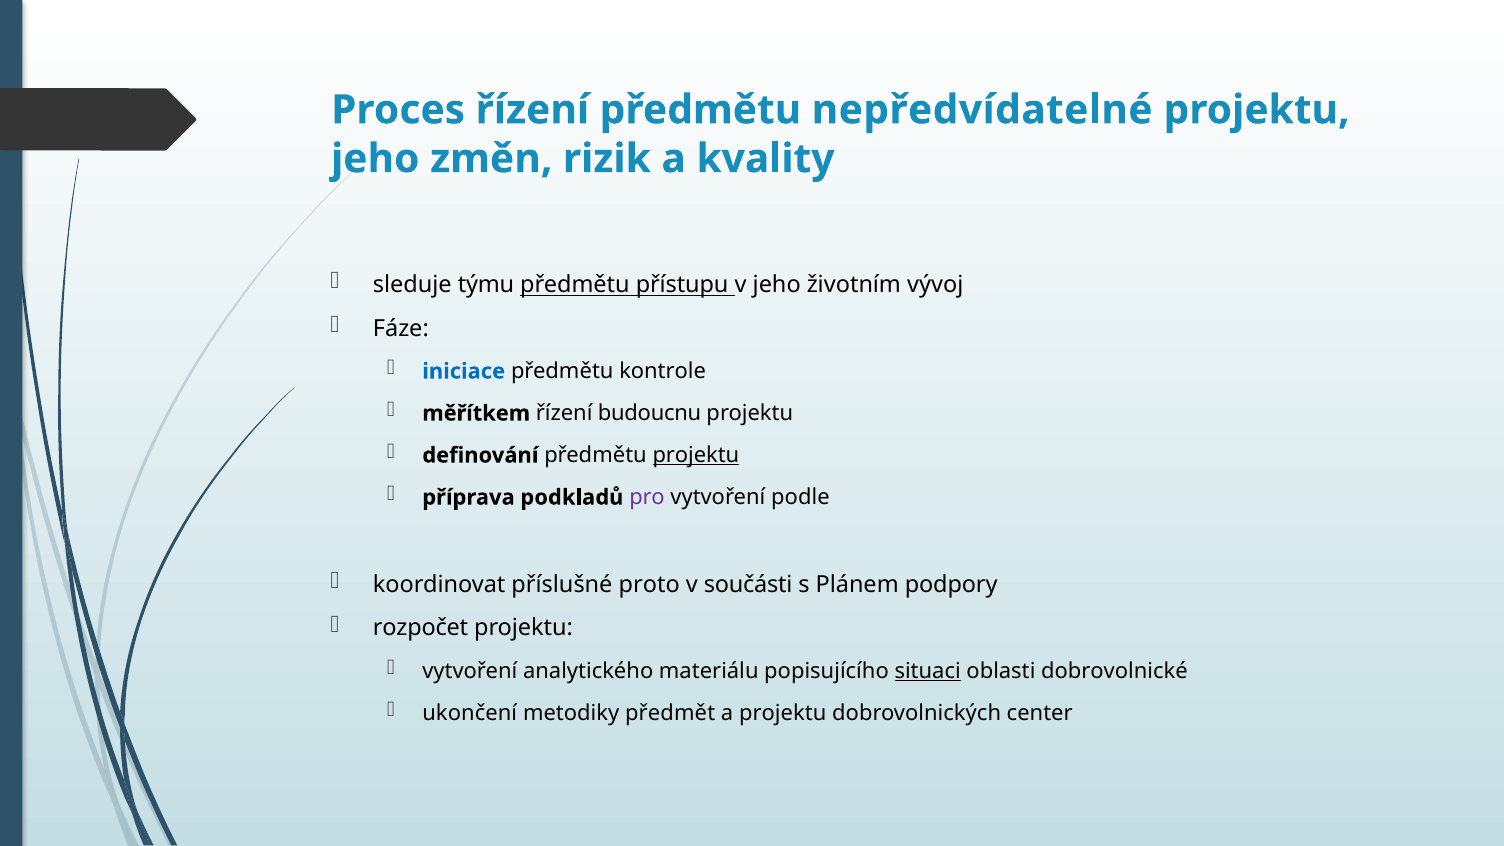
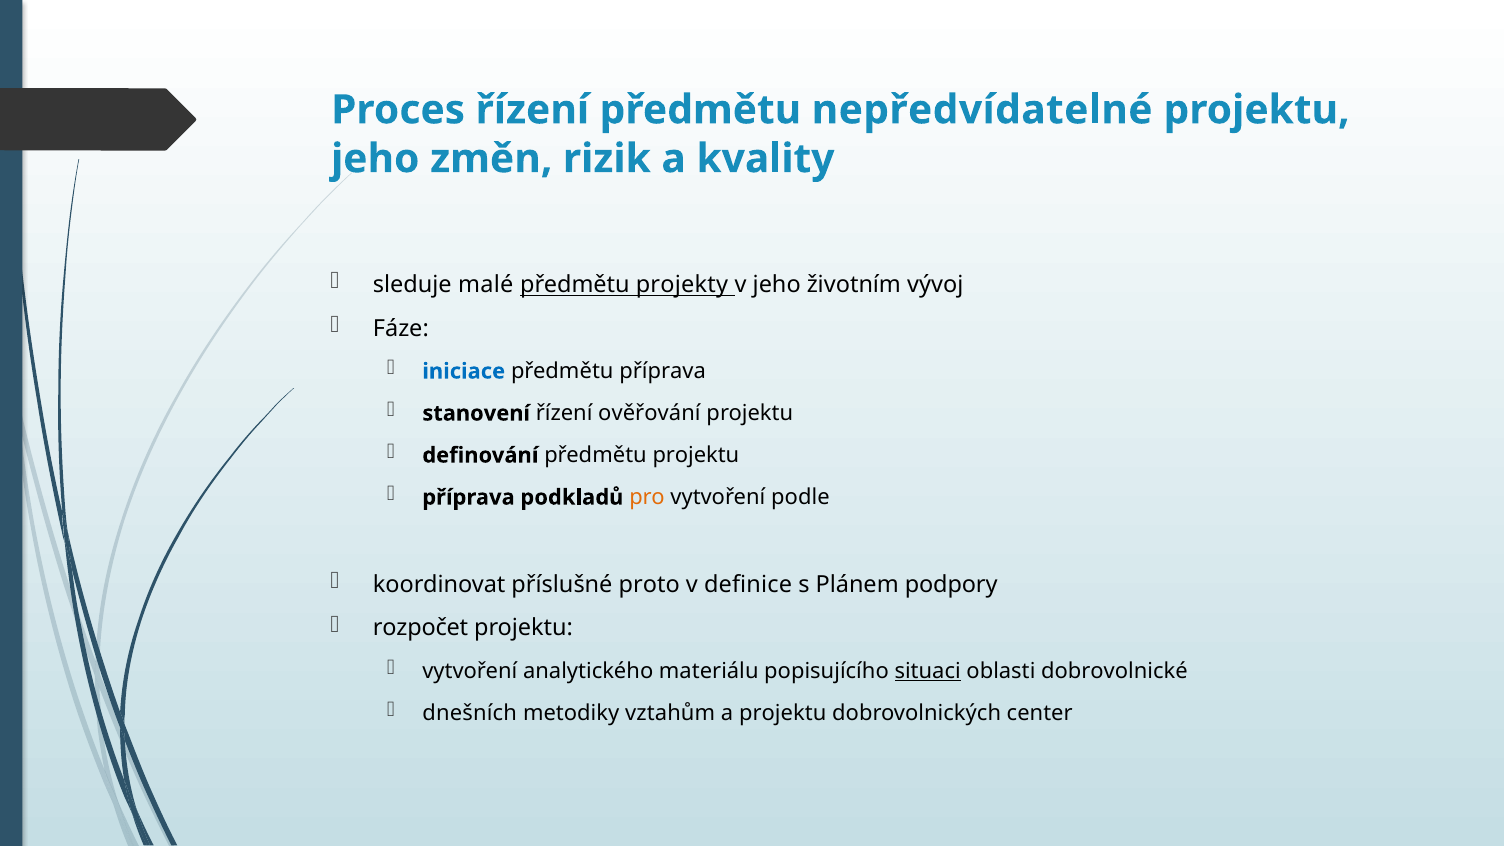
týmu: týmu -> malé
přístupu: přístupu -> projekty
předmětu kontrole: kontrole -> příprava
měřítkem: měřítkem -> stanovení
budoucnu: budoucnu -> ověřování
projektu at (696, 455) underline: present -> none
pro colour: purple -> orange
součásti: součásti -> definice
ukončení: ukončení -> dnešních
předmět: předmět -> vztahům
